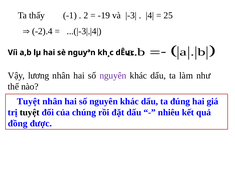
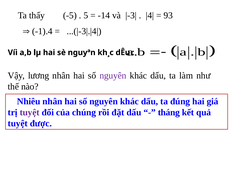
-1: -1 -> -5
2: 2 -> 5
-19: -19 -> -14
25: 25 -> 93
-2).4: -2).4 -> -1).4
Tuyệt at (29, 101): Tuyệt -> Nhiêu
tuyệt at (30, 112) colour: black -> purple
nhiêu: nhiêu -> tháng
đồng at (18, 123): đồng -> tuyệt
